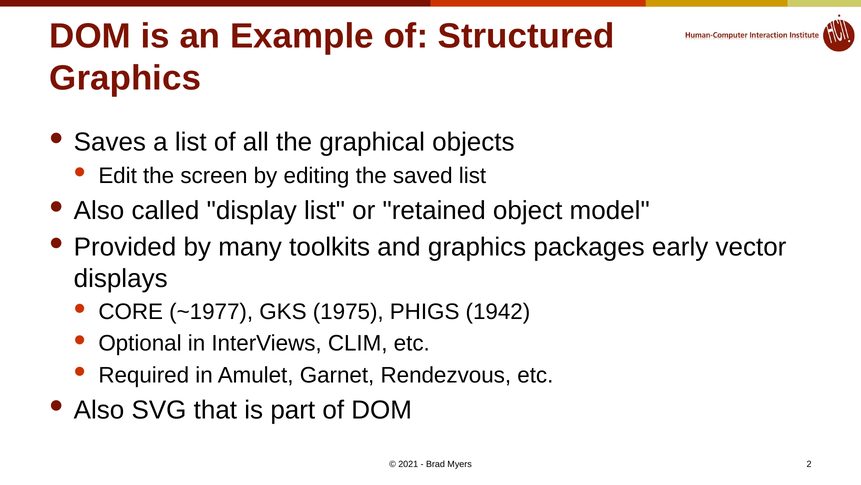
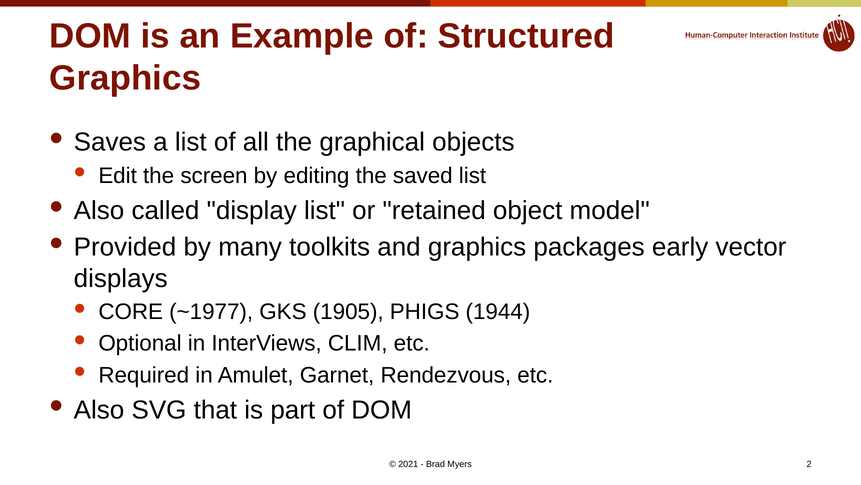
1975: 1975 -> 1905
1942: 1942 -> 1944
